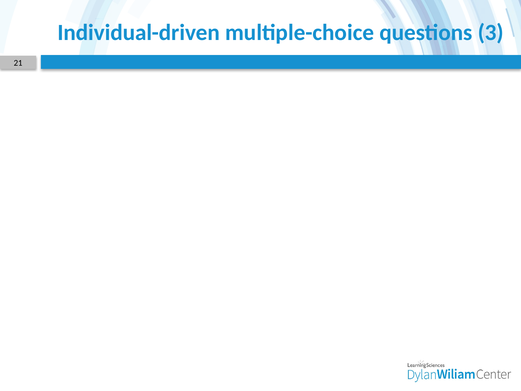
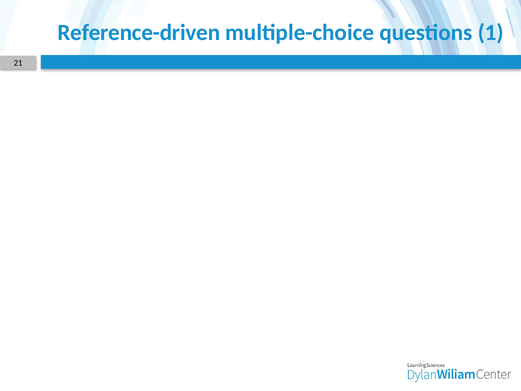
Individual-driven: Individual-driven -> Reference-driven
3: 3 -> 1
